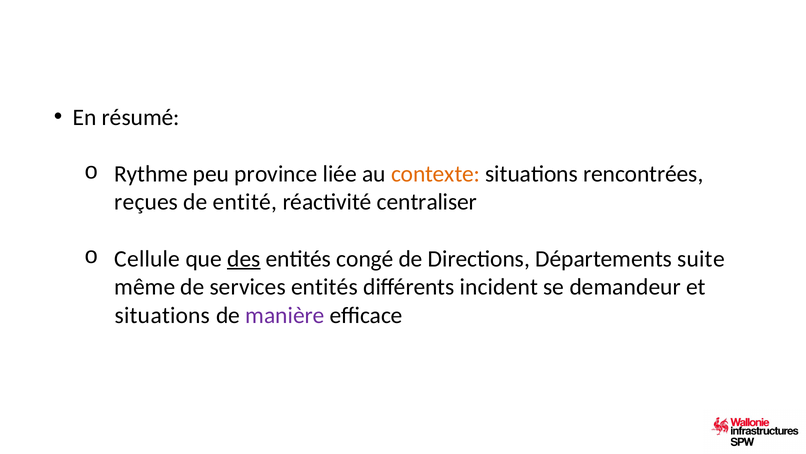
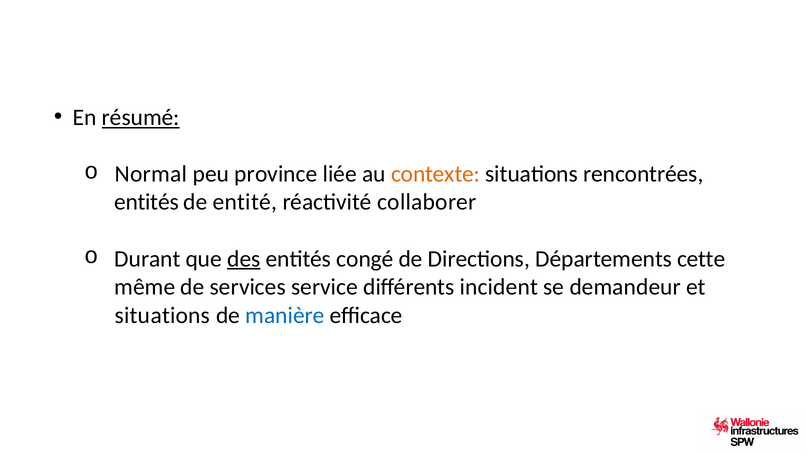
résumé underline: none -> present
Rythme: Rythme -> Normal
reçues at (146, 202): reçues -> entités
centraliser: centraliser -> collaborer
Cellule: Cellule -> Durant
suite: suite -> cette
services entités: entités -> service
manière colour: purple -> blue
